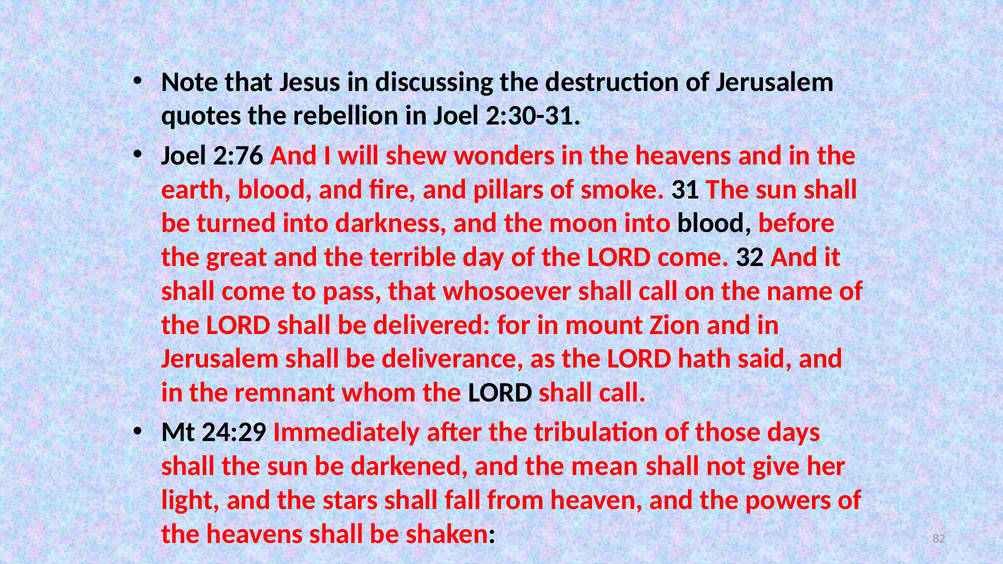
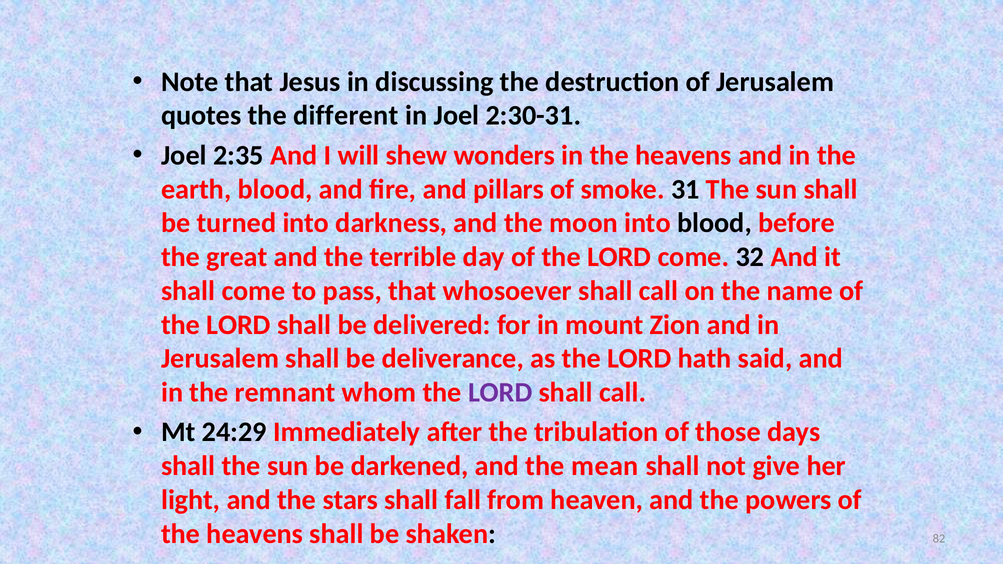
rebellion: rebellion -> different
2:76: 2:76 -> 2:35
LORD at (500, 393) colour: black -> purple
